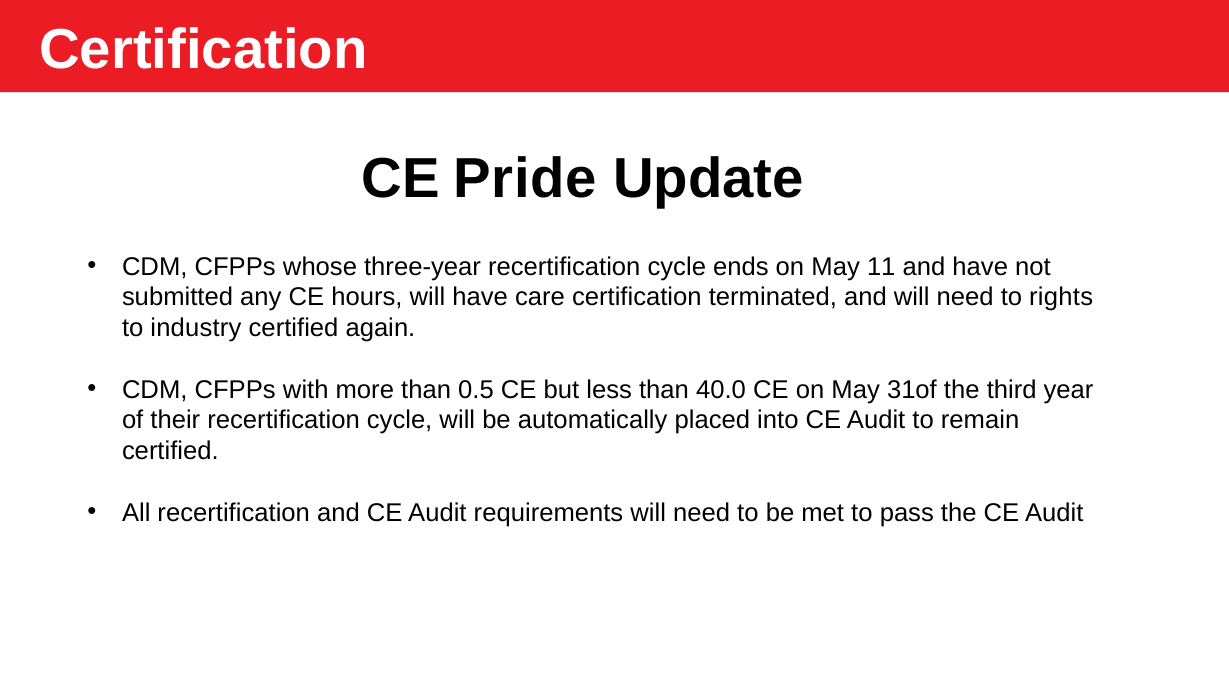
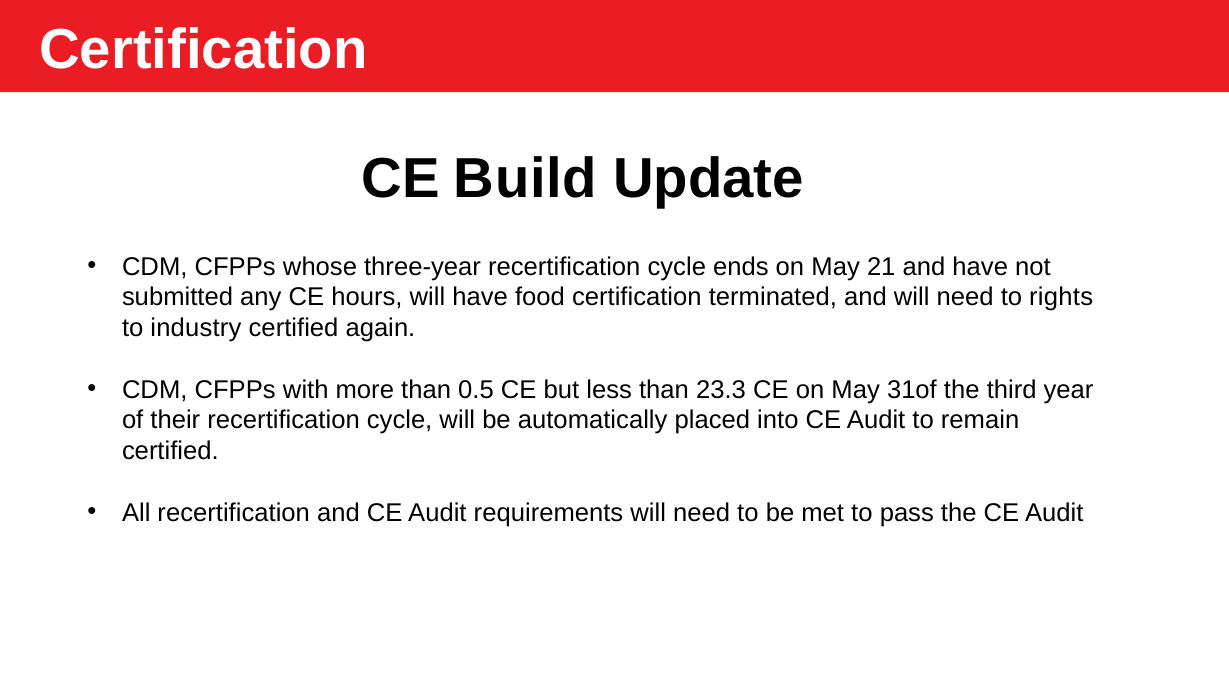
Pride: Pride -> Build
11: 11 -> 21
care: care -> food
40.0: 40.0 -> 23.3
